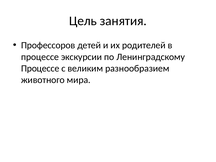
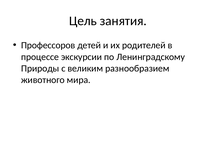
Процессе at (40, 68): Процессе -> Природы
